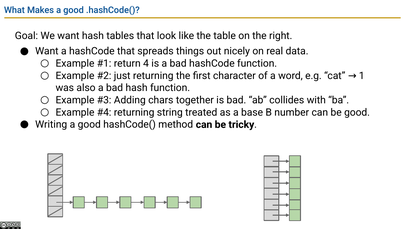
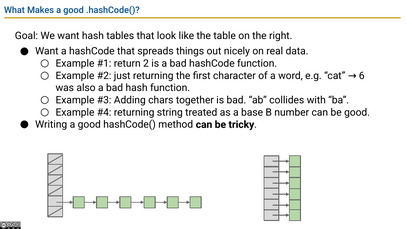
4: 4 -> 2
1: 1 -> 6
